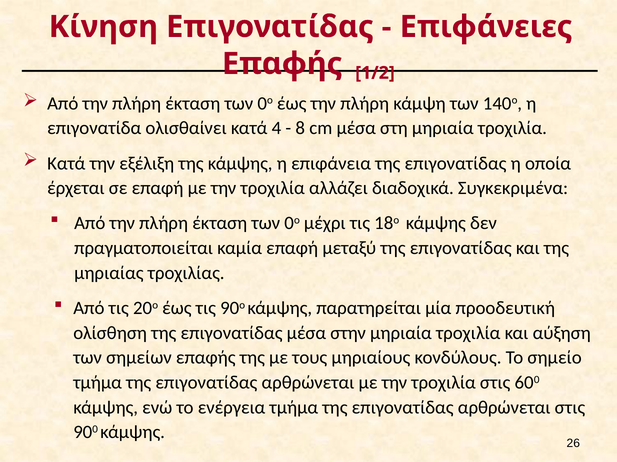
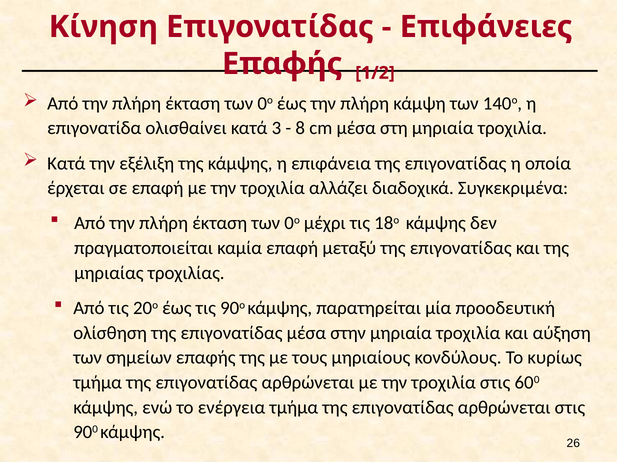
4: 4 -> 3
σημείο: σημείο -> κυρίως
